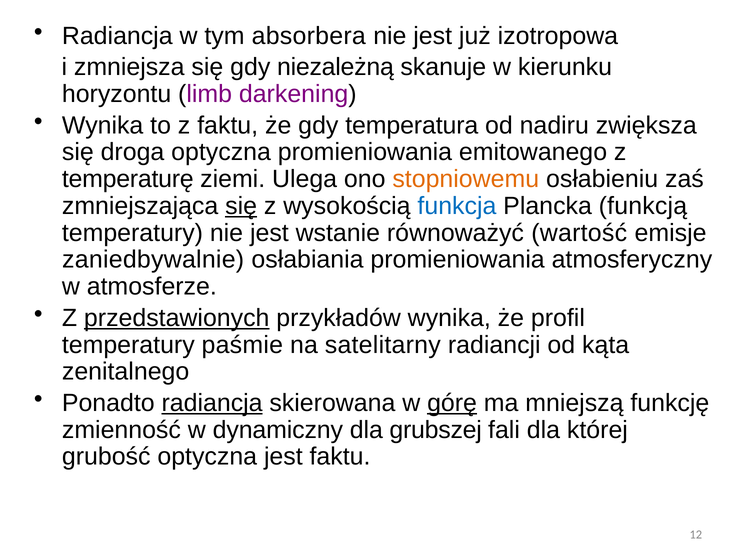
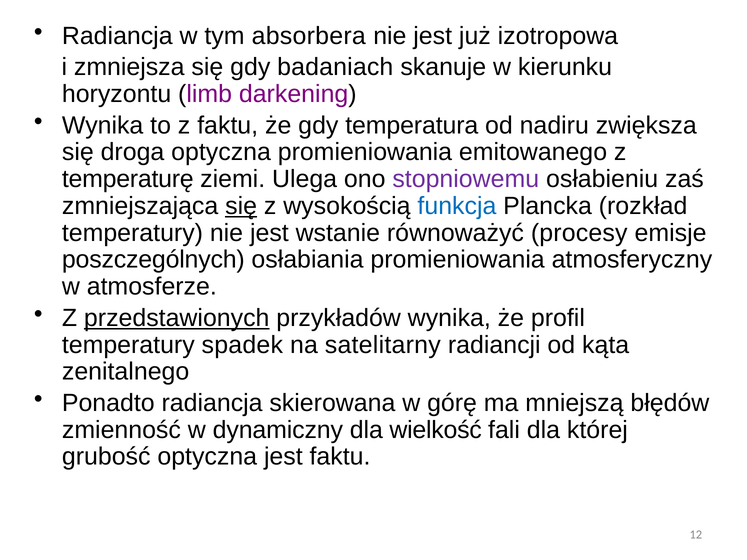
niezależną: niezależną -> badaniach
stopniowemu colour: orange -> purple
funkcją: funkcją -> rozkład
wartość: wartość -> procesy
zaniedbywalnie: zaniedbywalnie -> poszczególnych
paśmie: paśmie -> spadek
radiancja at (212, 403) underline: present -> none
górę underline: present -> none
funkcję: funkcję -> błędów
grubszej: grubszej -> wielkość
